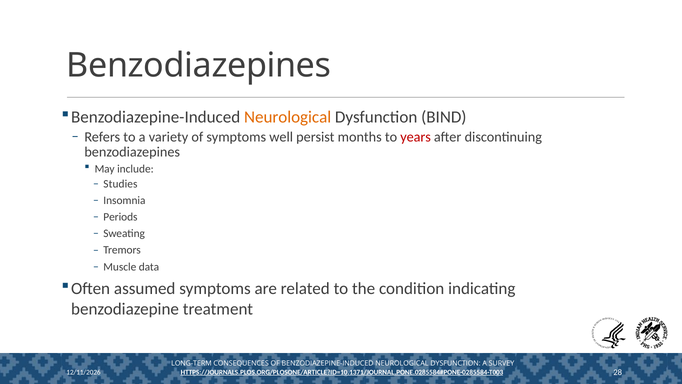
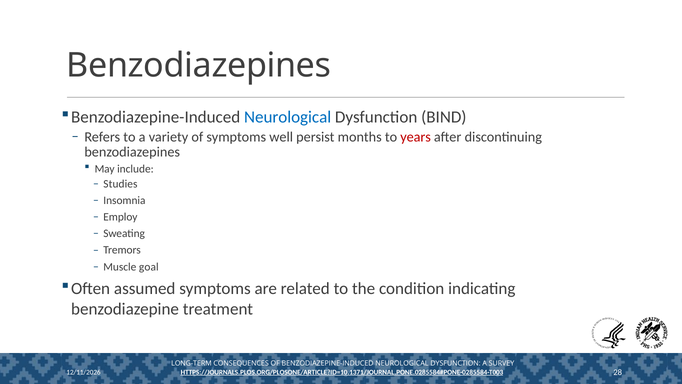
Neurological at (288, 117) colour: orange -> blue
Periods: Periods -> Employ
data: data -> goal
